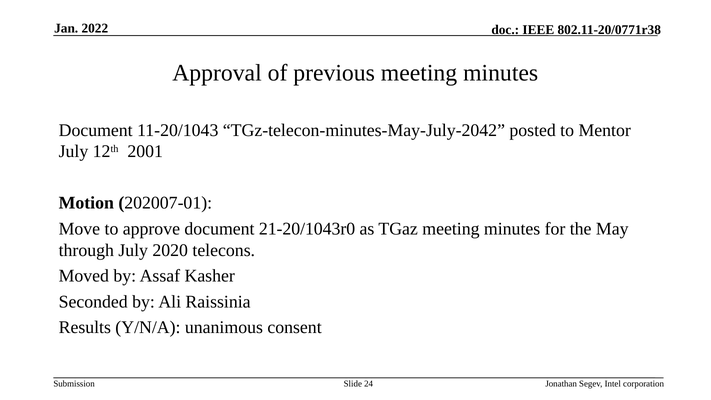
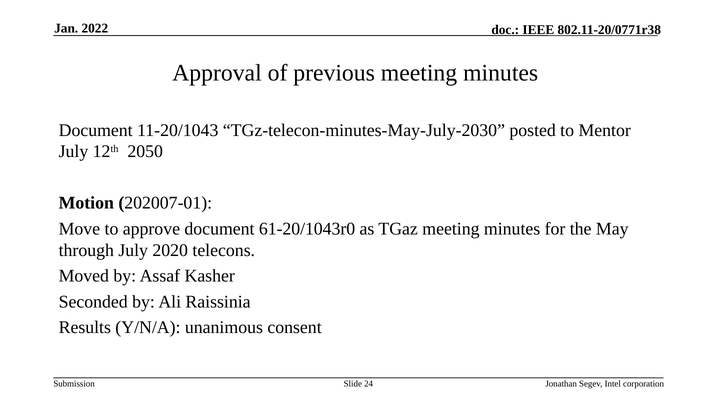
TGz-telecon-minutes-May-July-2042: TGz-telecon-minutes-May-July-2042 -> TGz-telecon-minutes-May-July-2030
2001: 2001 -> 2050
21-20/1043r0: 21-20/1043r0 -> 61-20/1043r0
